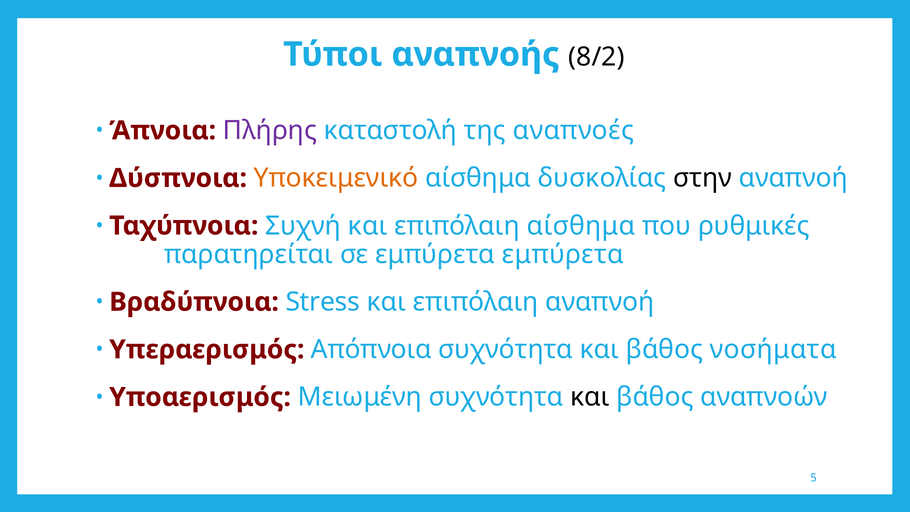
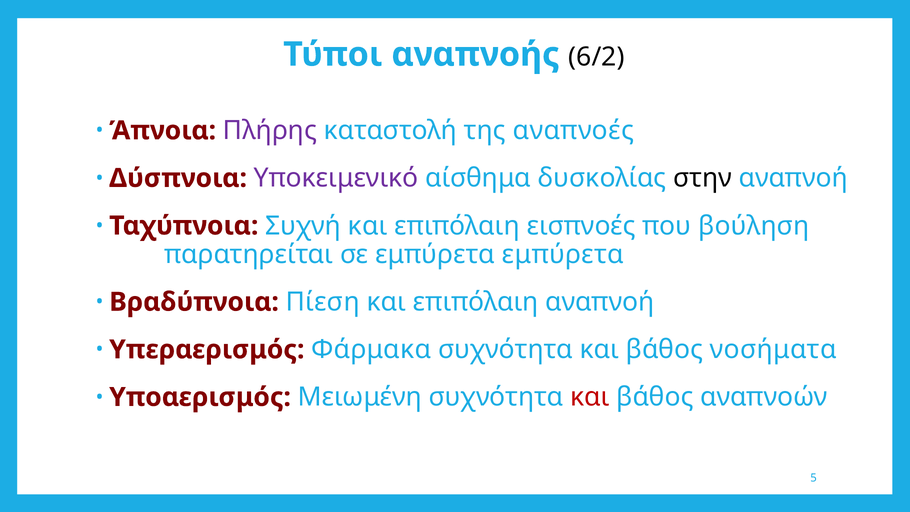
8/2: 8/2 -> 6/2
Υποκειμενικό colour: orange -> purple
επιπόλαιη αίσθημα: αίσθημα -> εισπνοές
ρυθμικές: ρυθμικές -> βούληση
Stress: Stress -> Πίεση
Απόπνοια: Απόπνοια -> Φάρμακα
και at (590, 397) colour: black -> red
